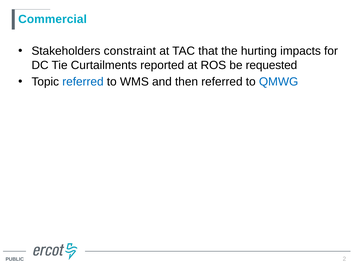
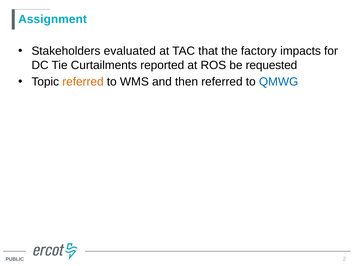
Commercial: Commercial -> Assignment
constraint: constraint -> evaluated
hurting: hurting -> factory
referred at (83, 82) colour: blue -> orange
